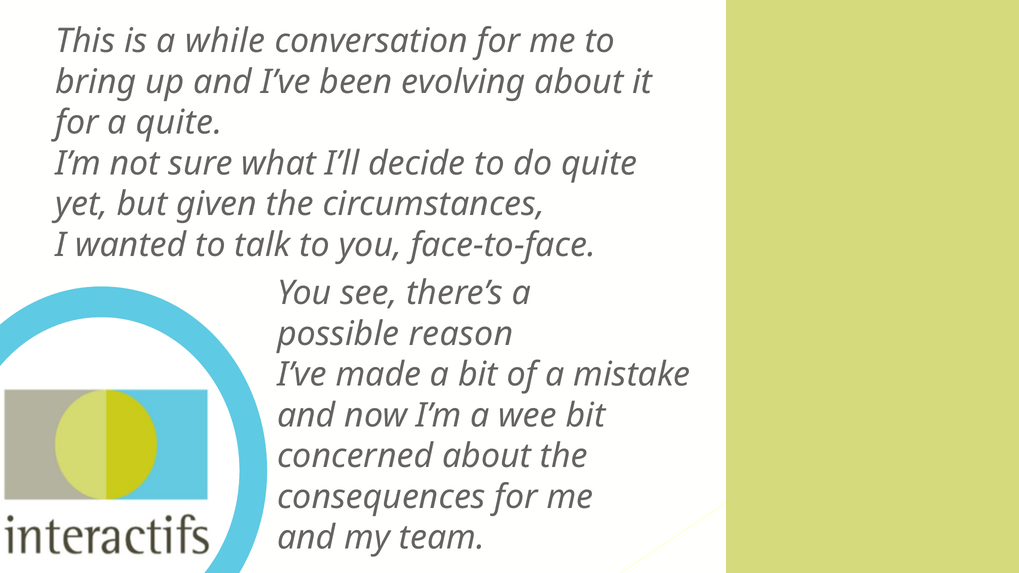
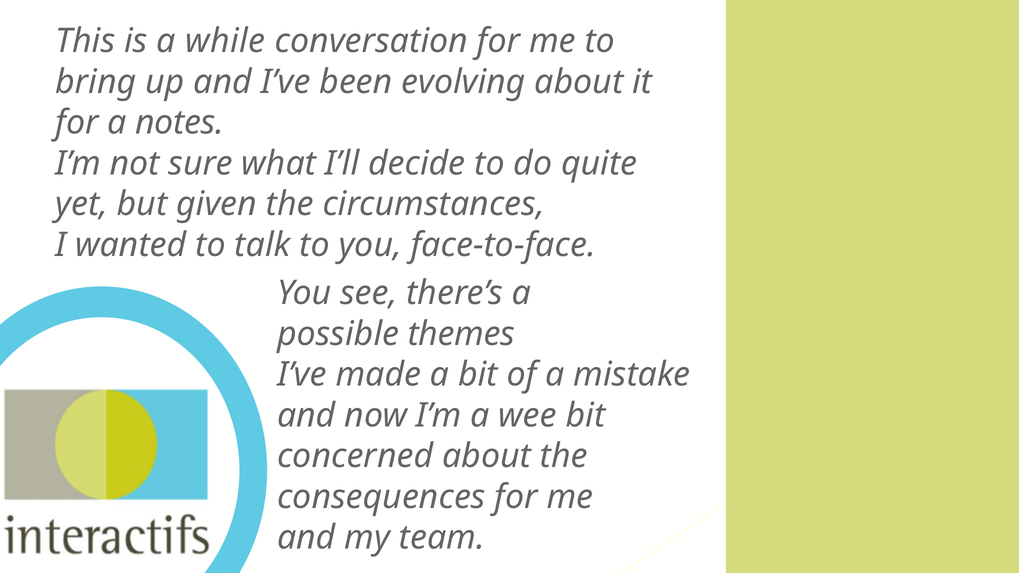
a quite: quite -> notes
reason: reason -> themes
